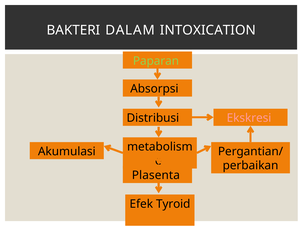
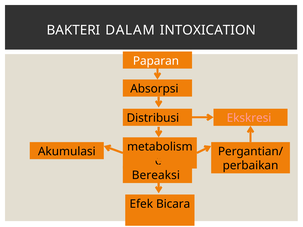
Paparan colour: light green -> white
Plasenta: Plasenta -> Bereaksi
Tyroid: Tyroid -> Bicara
